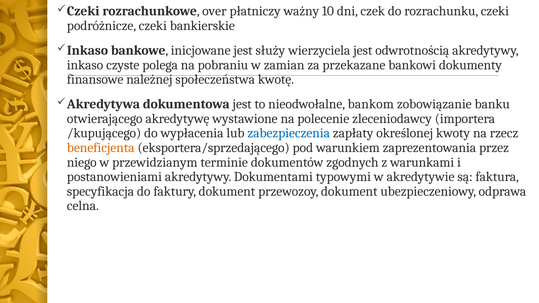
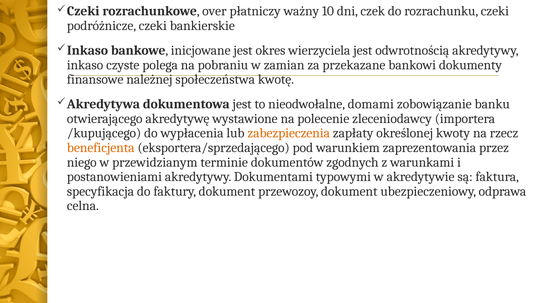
służy: służy -> okres
bankom: bankom -> domami
zabezpieczenia colour: blue -> orange
